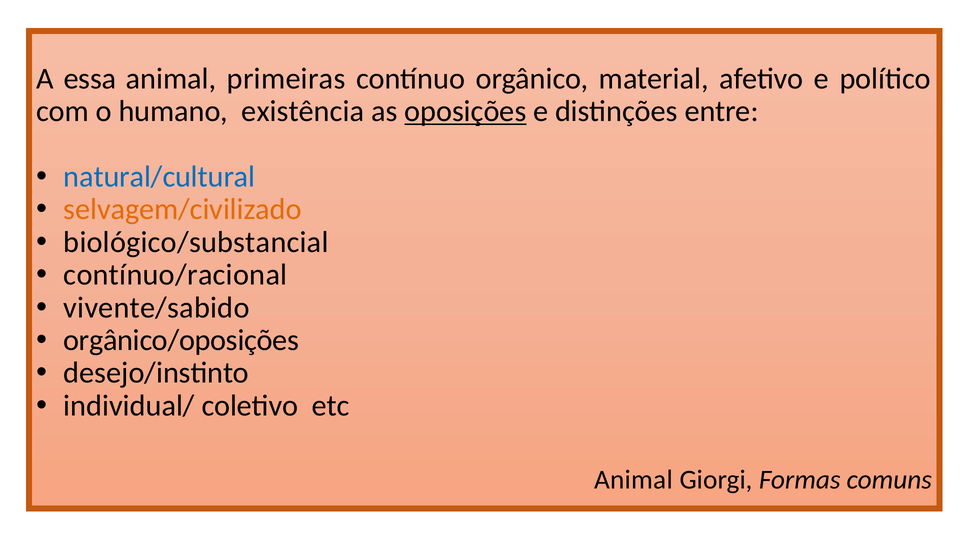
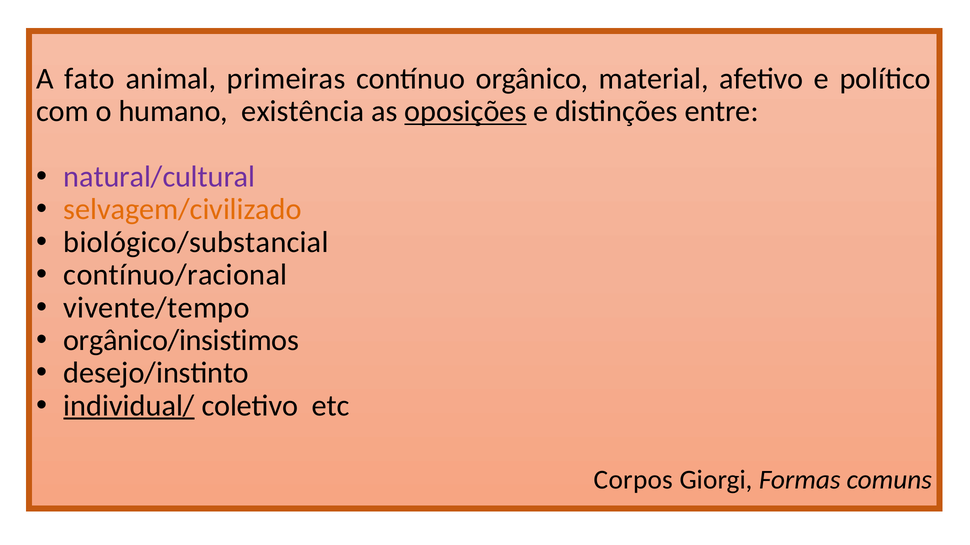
essa: essa -> fato
natural/cultural colour: blue -> purple
vivente/sabido: vivente/sabido -> vivente/tempo
orgânico/oposições: orgânico/oposições -> orgânico/insistimos
individual/ underline: none -> present
Animal at (633, 480): Animal -> Corpos
